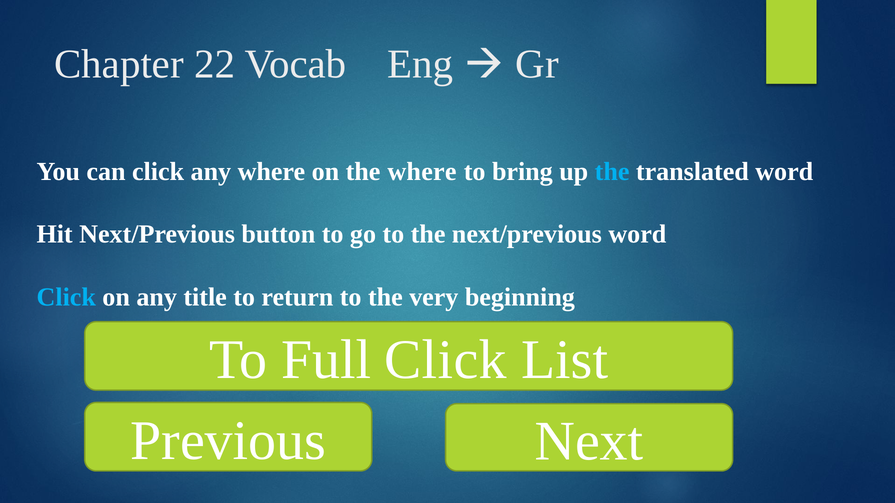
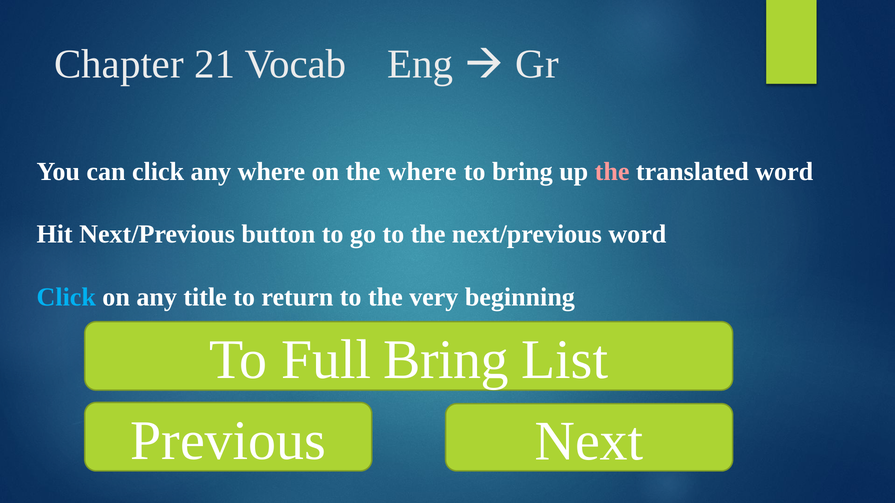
22: 22 -> 21
the at (612, 172) colour: light blue -> pink
Full Click: Click -> Bring
